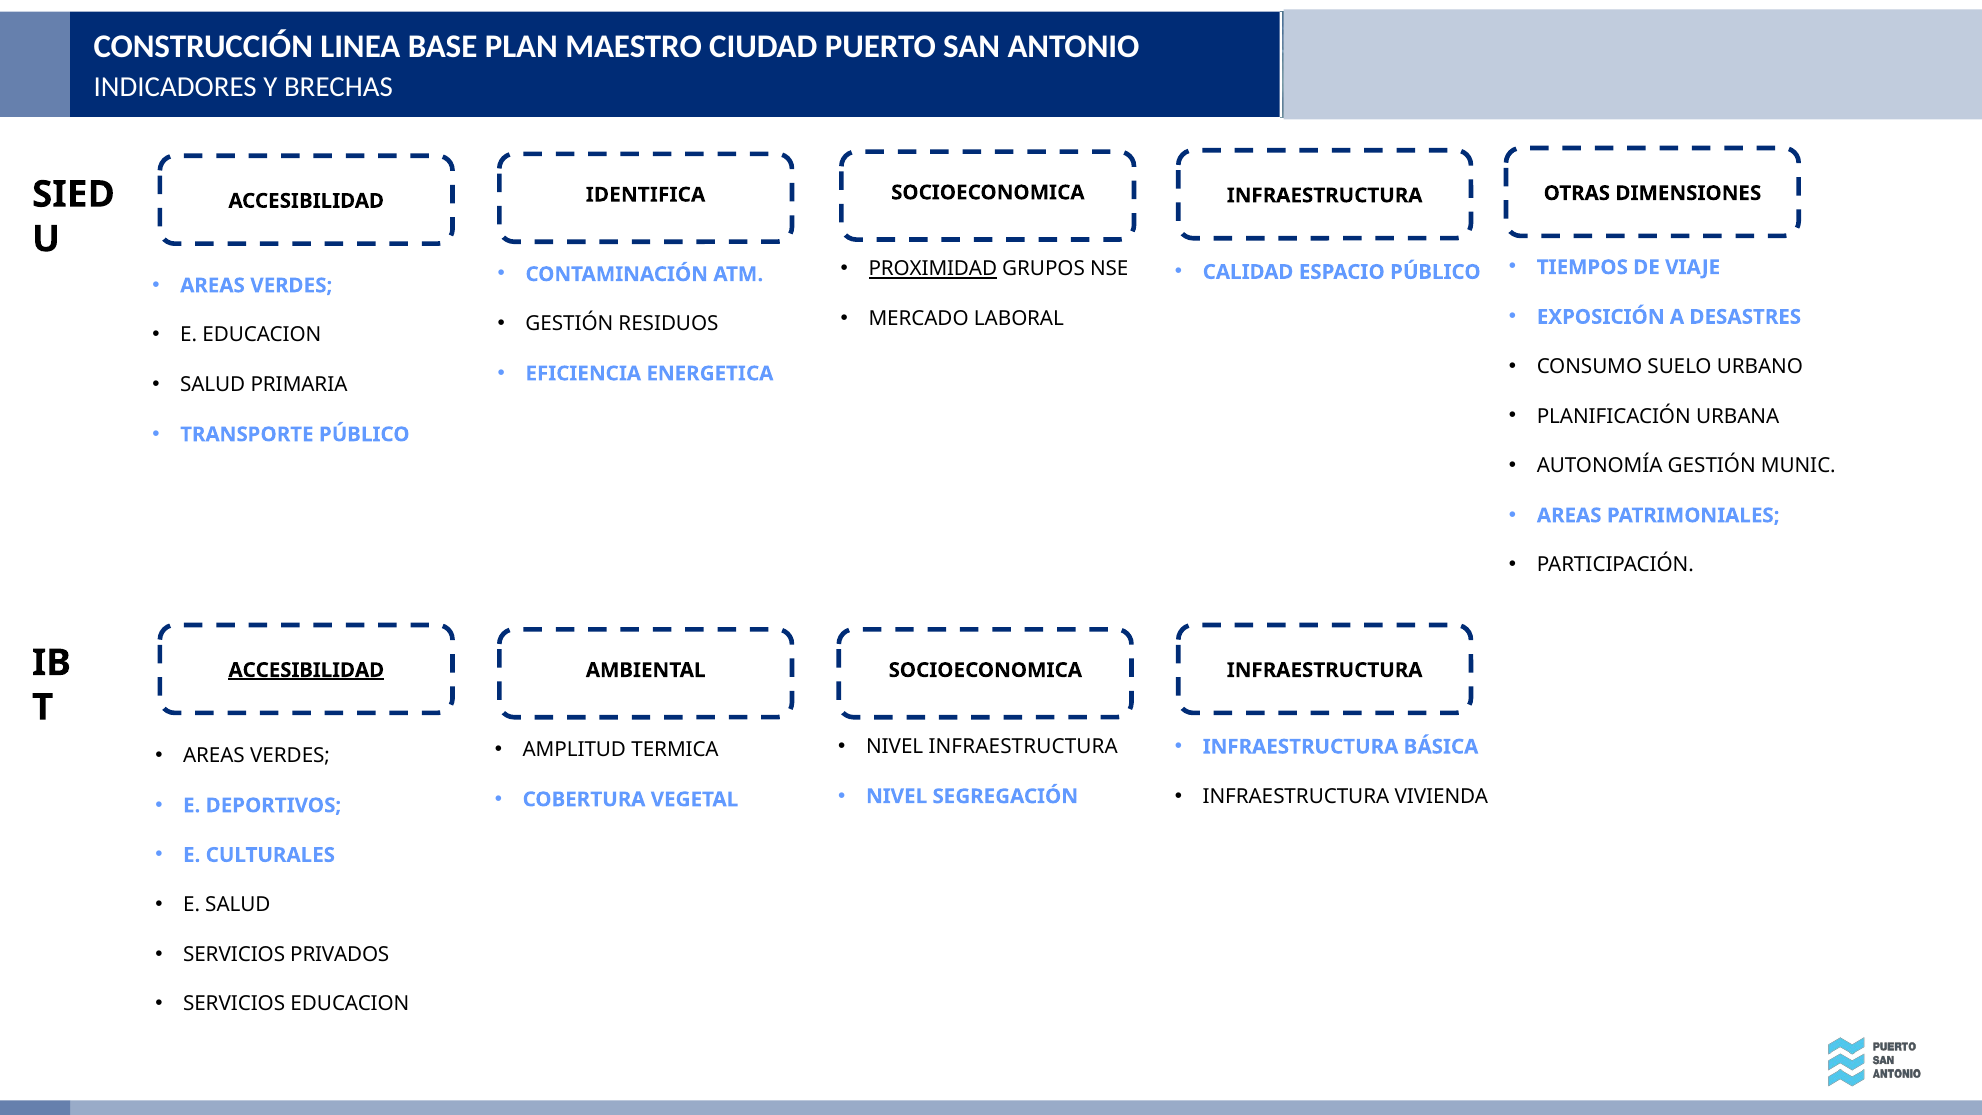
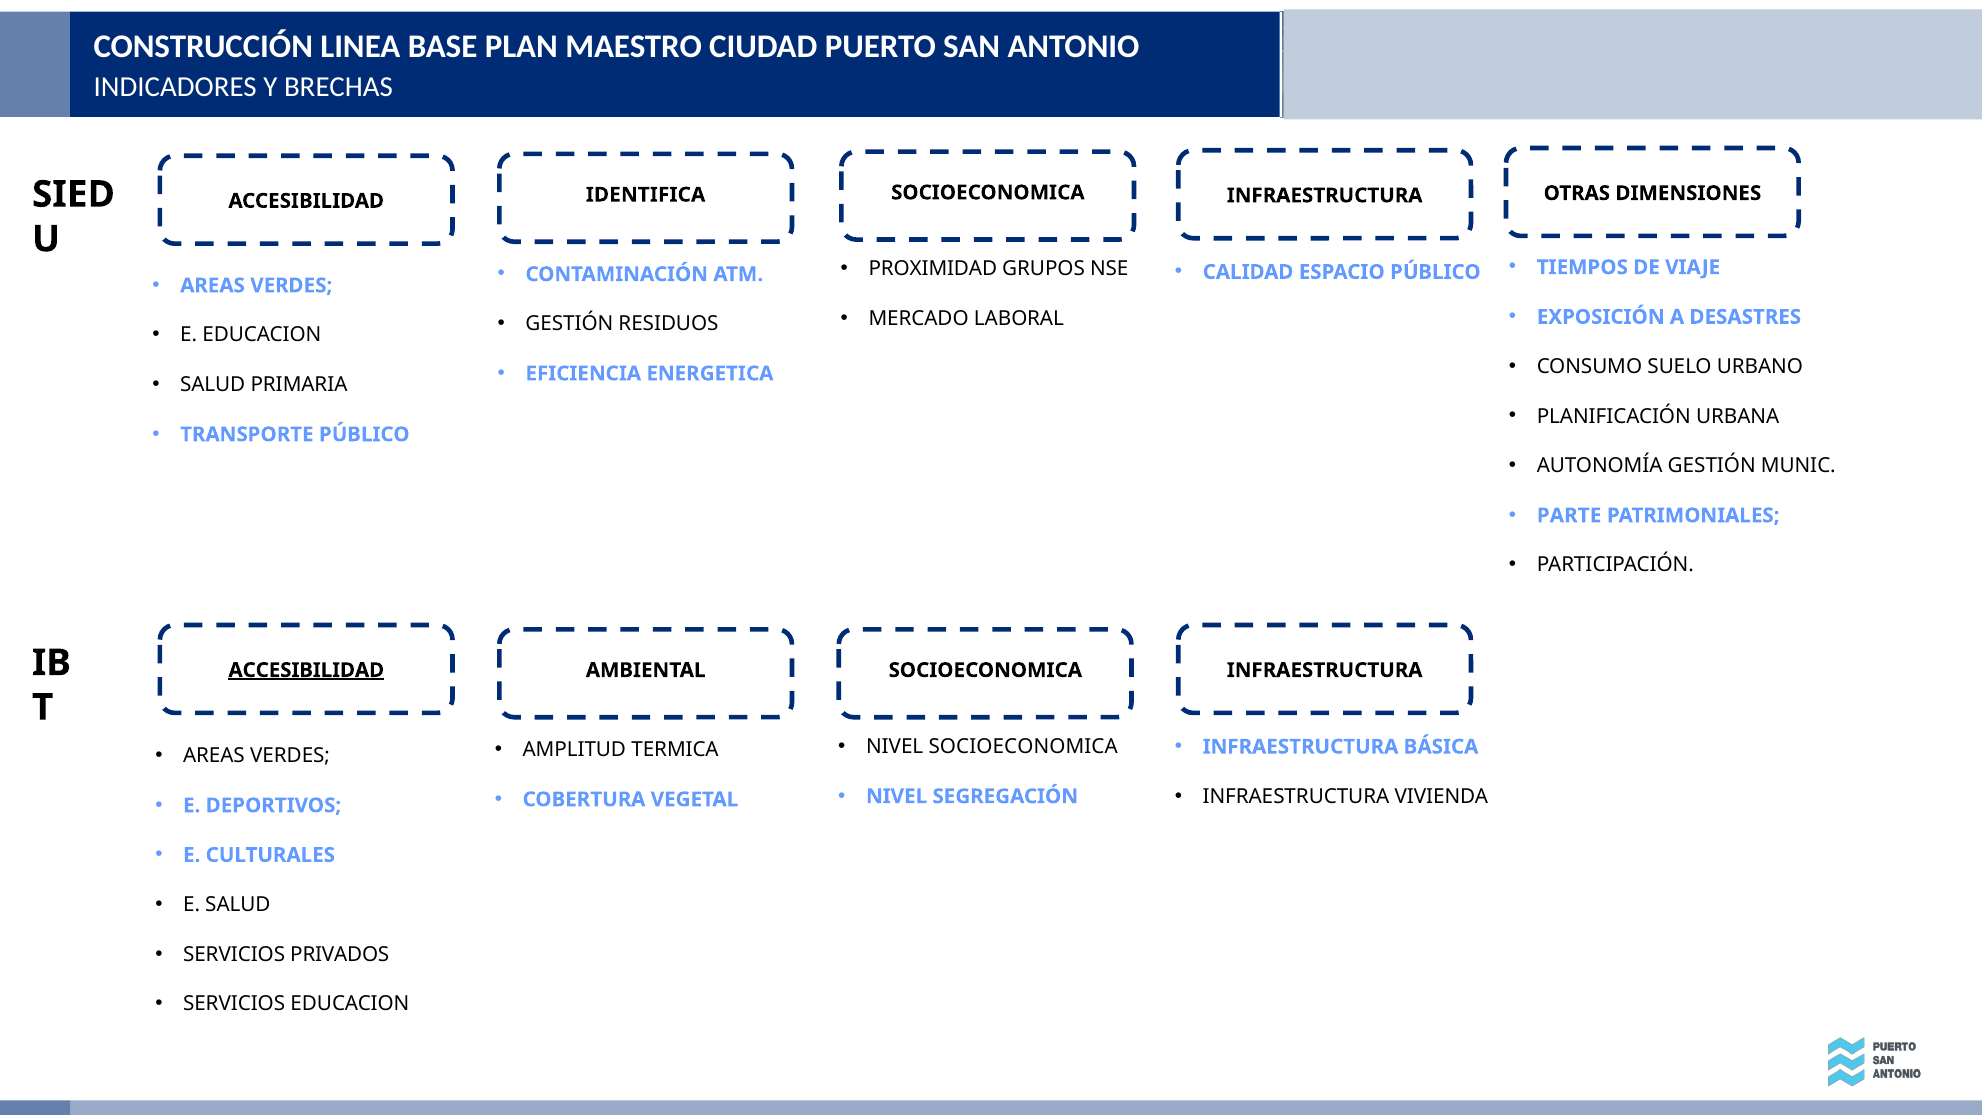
PROXIMIDAD underline: present -> none
AREAS at (1569, 515): AREAS -> PARTE
NIVEL INFRAESTRUCTURA: INFRAESTRUCTURA -> SOCIOECONOMICA
